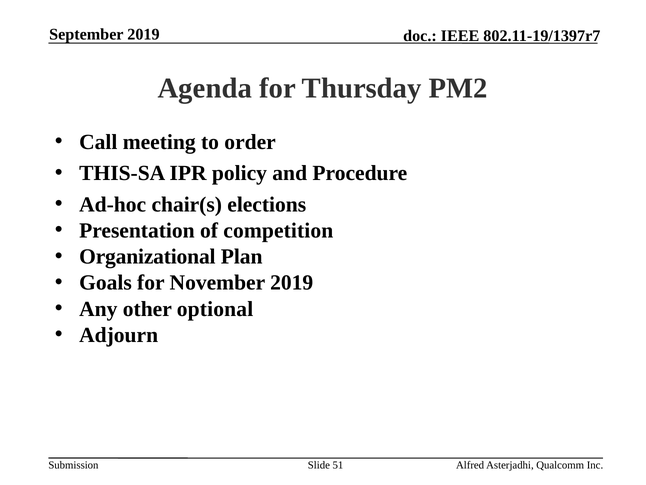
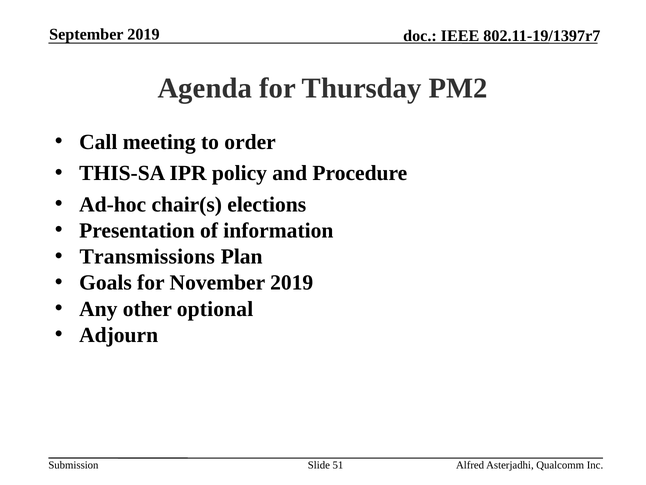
competition: competition -> information
Organizational: Organizational -> Transmissions
